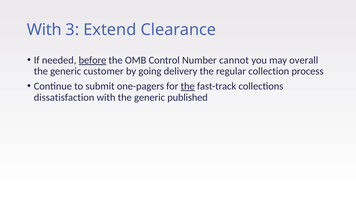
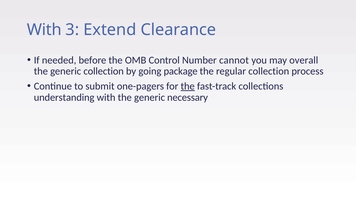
before underline: present -> none
generic customer: customer -> collection
delivery: delivery -> package
dissatisfaction: dissatisfaction -> understanding
published: published -> necessary
